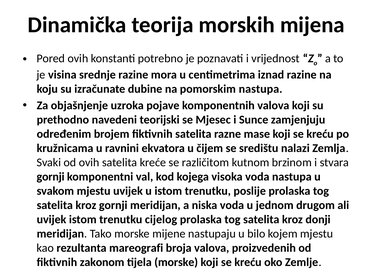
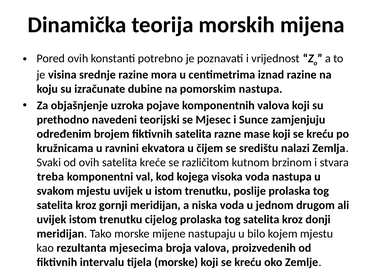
gornji at (51, 177): gornji -> treba
mareografi: mareografi -> mjesecima
zakonom: zakonom -> intervalu
